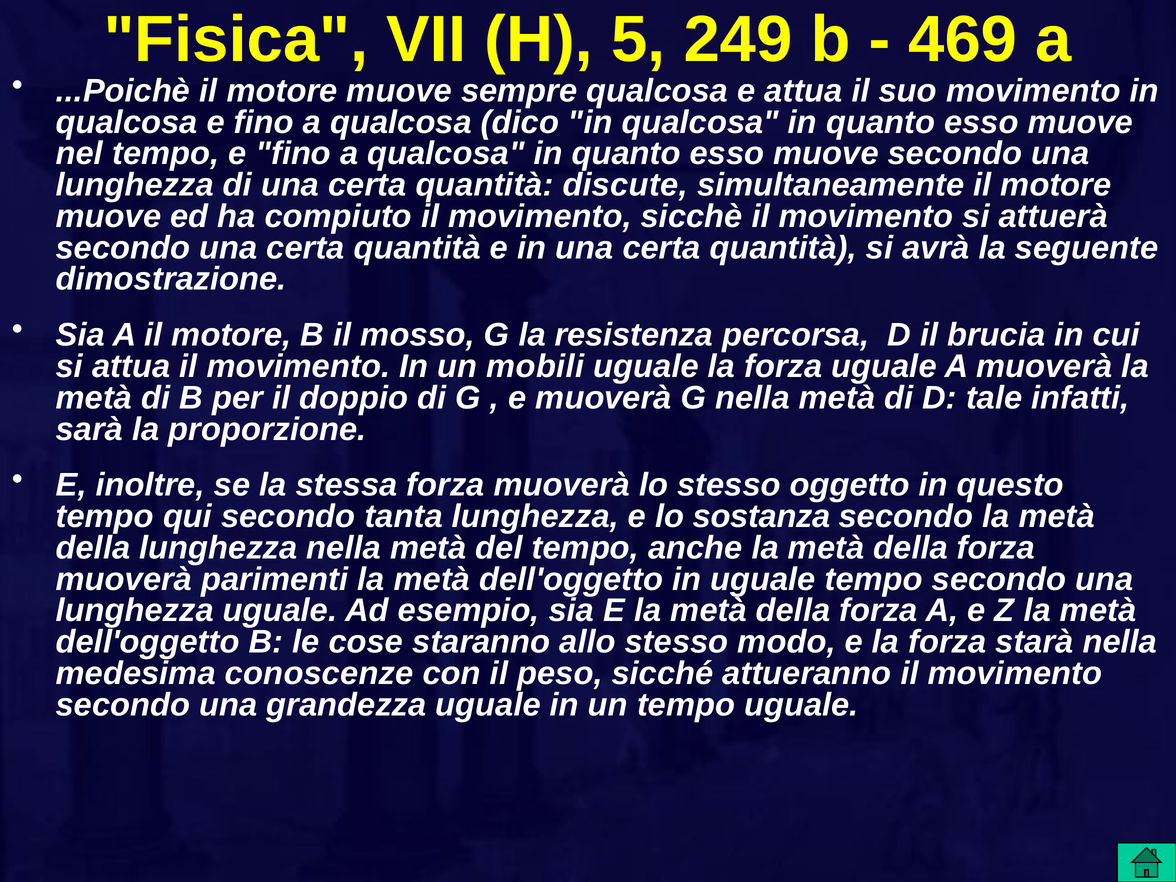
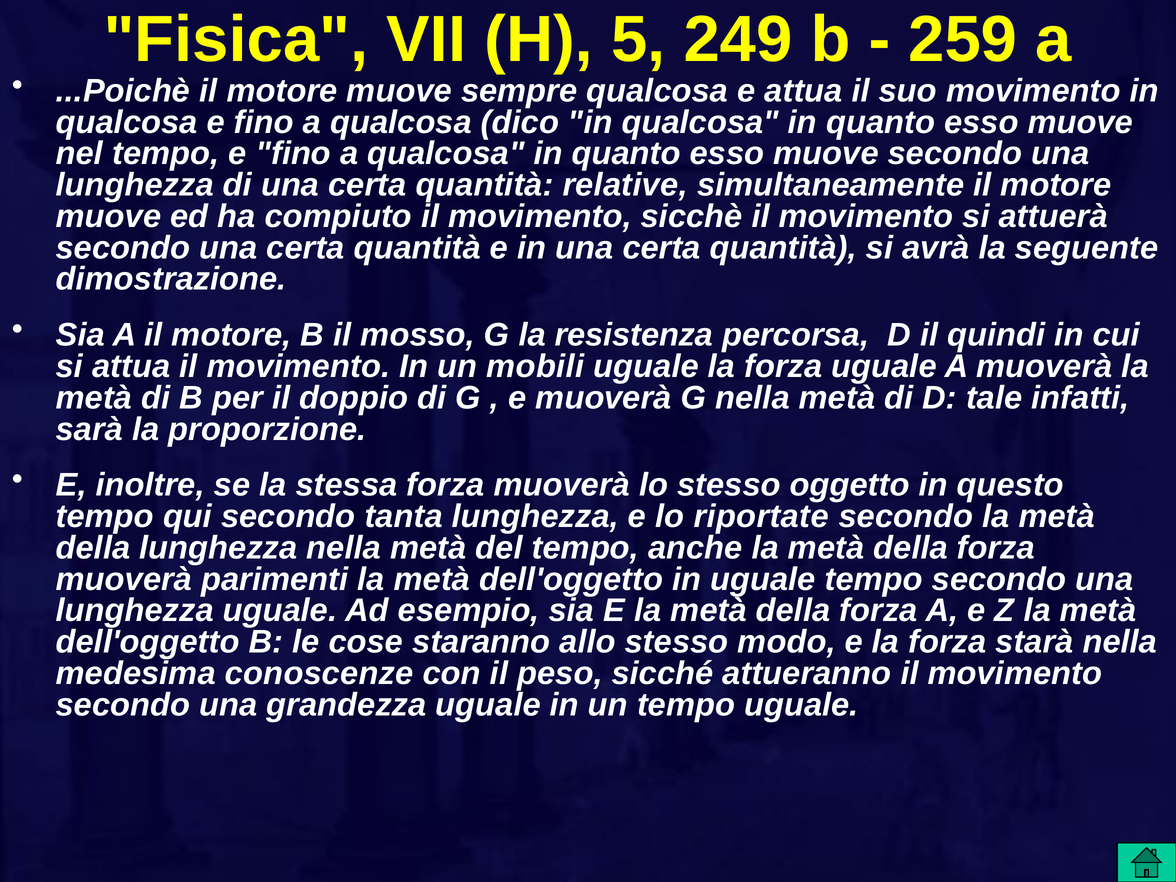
469: 469 -> 259
discute: discute -> relative
brucia: brucia -> quindi
sostanza: sostanza -> riportate
